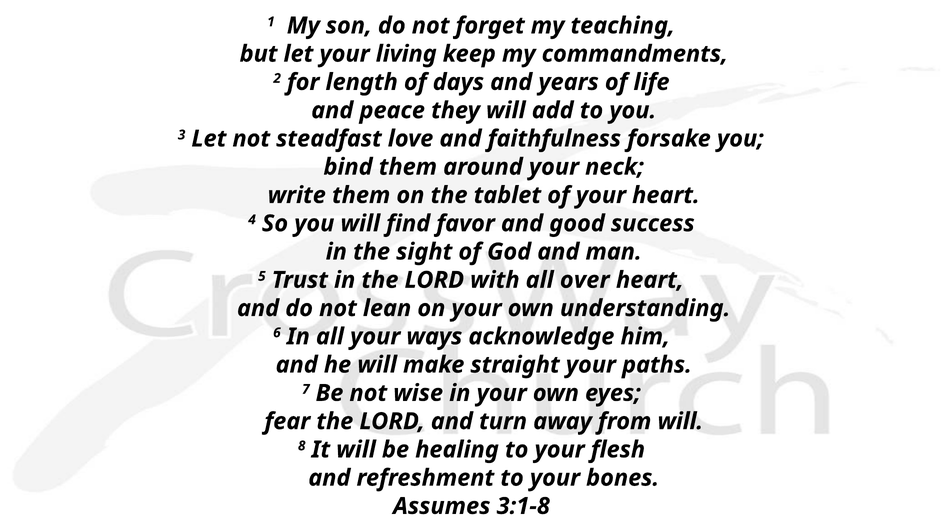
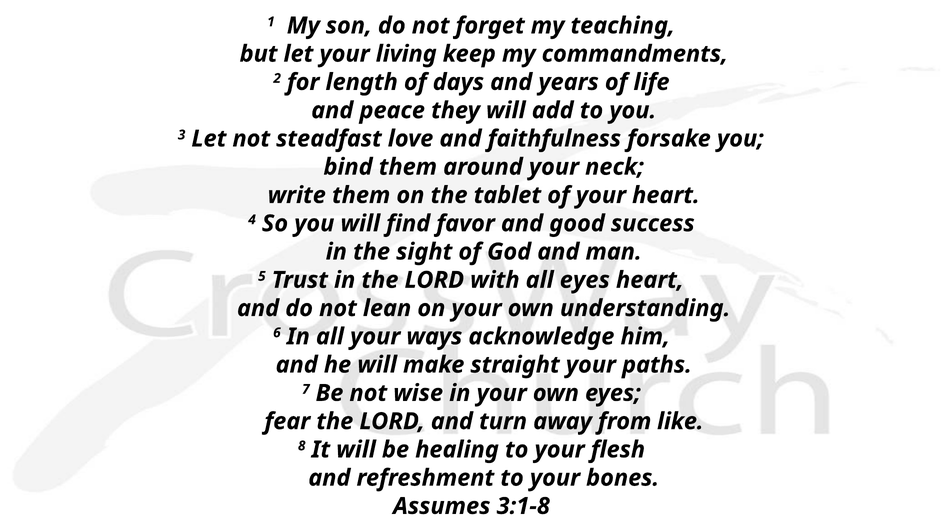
all over: over -> eyes
from will: will -> like
